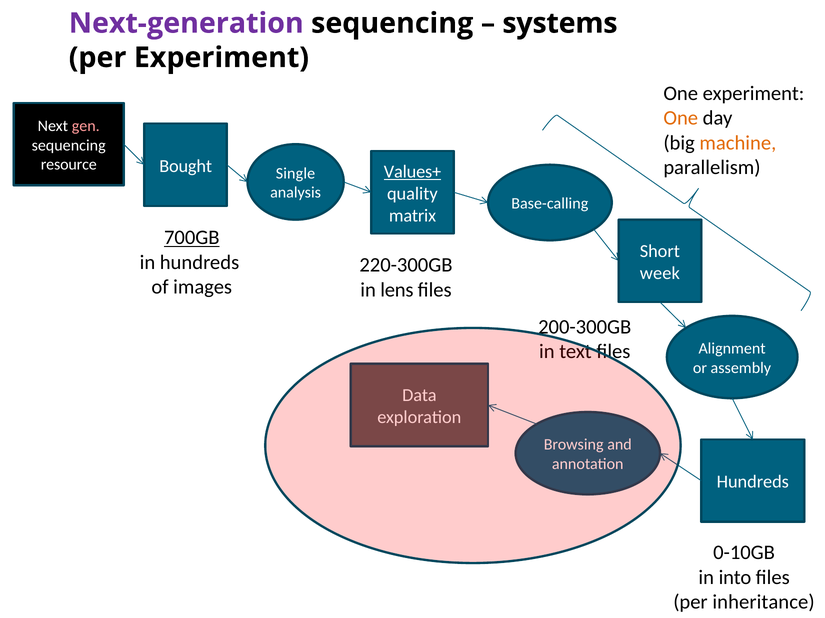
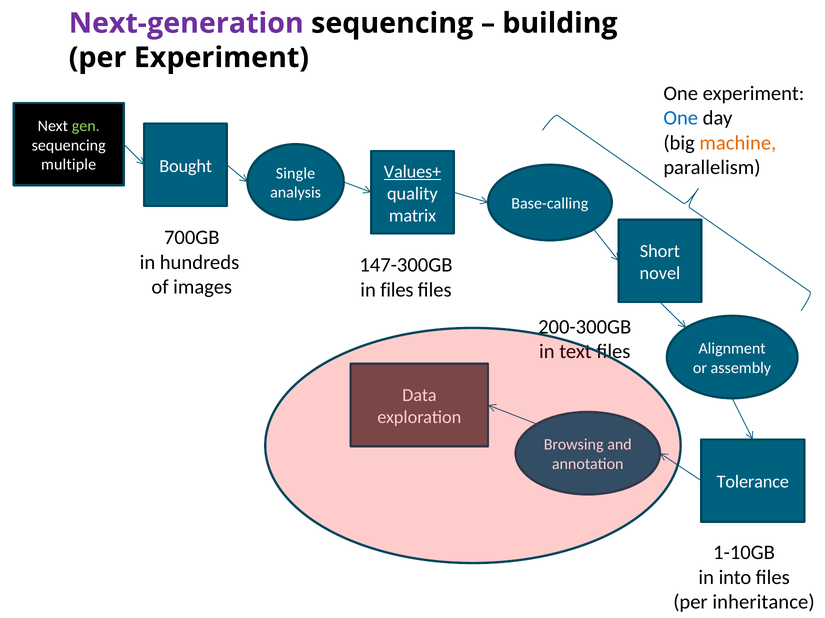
systems: systems -> building
One at (681, 118) colour: orange -> blue
gen colour: pink -> light green
resource: resource -> multiple
700GB underline: present -> none
220-300GB: 220-300GB -> 147-300GB
week: week -> novel
in lens: lens -> files
Hundreds at (753, 482): Hundreds -> Tolerance
0-10GB: 0-10GB -> 1-10GB
